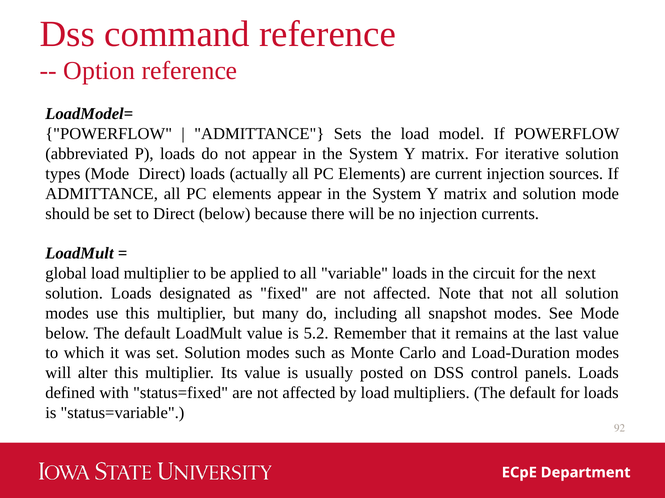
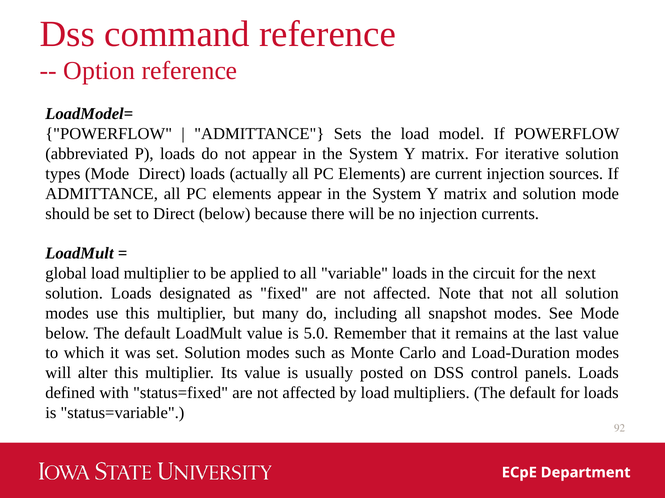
5.2: 5.2 -> 5.0
